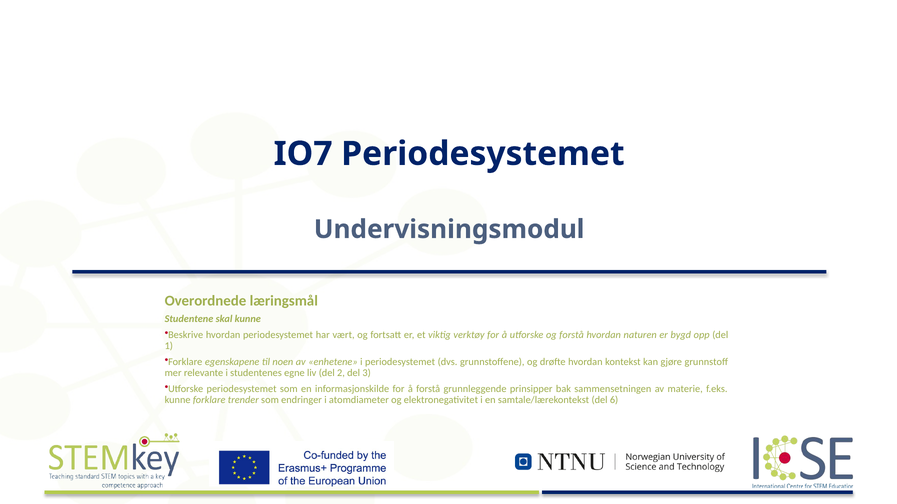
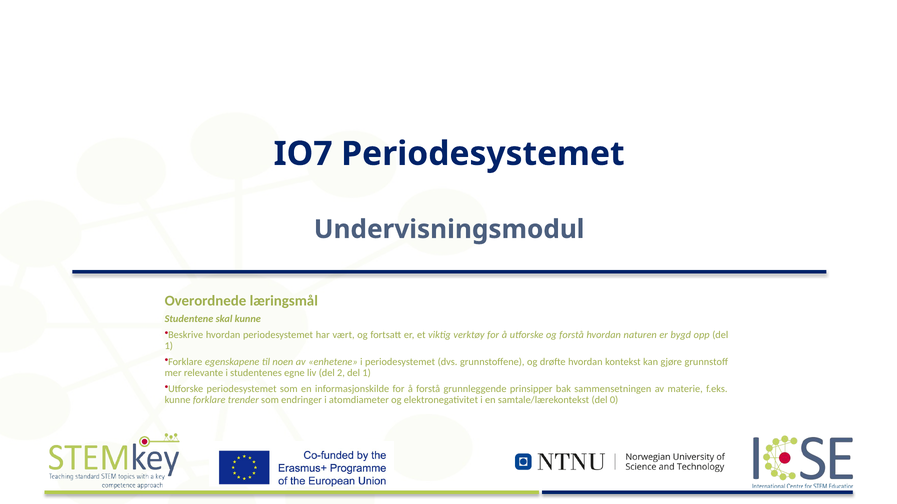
2 del 3: 3 -> 1
6: 6 -> 0
